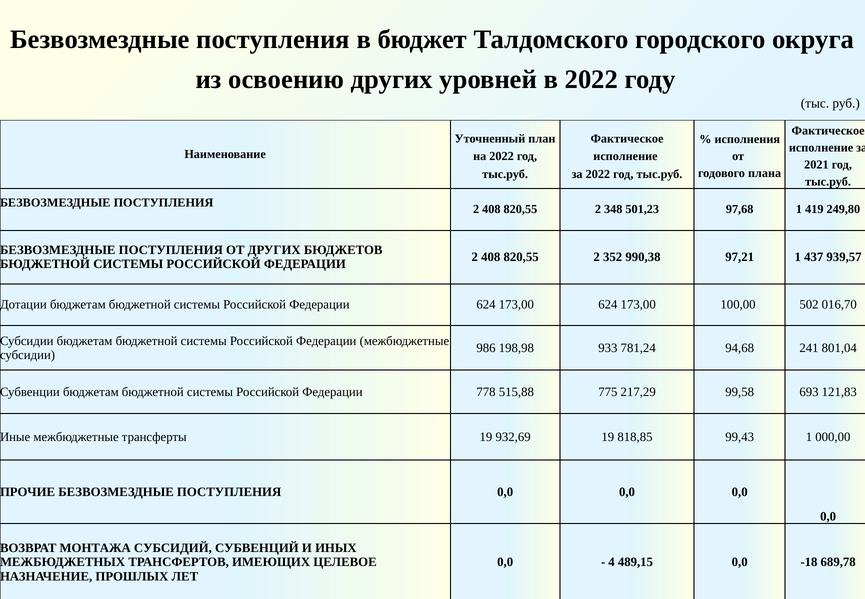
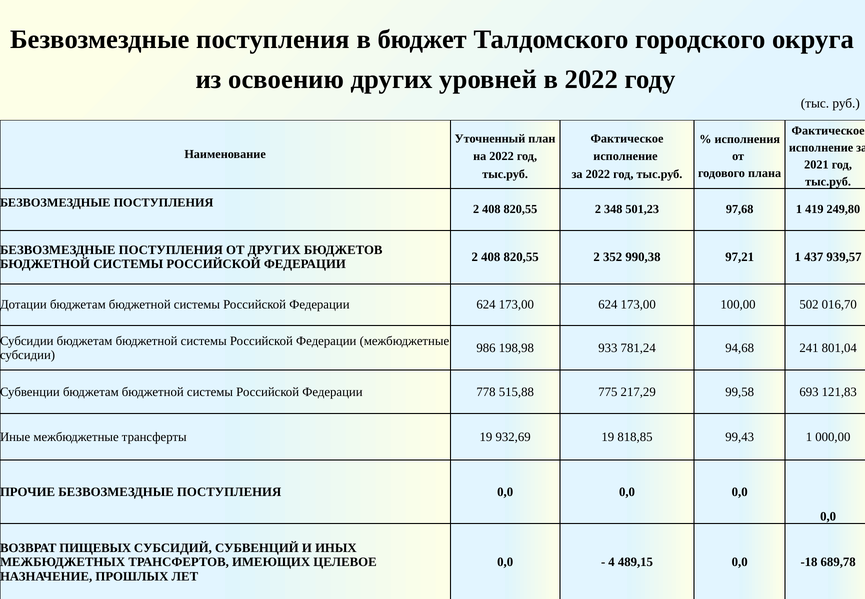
МОНТАЖА: МОНТАЖА -> ПИЩЕВЫХ
